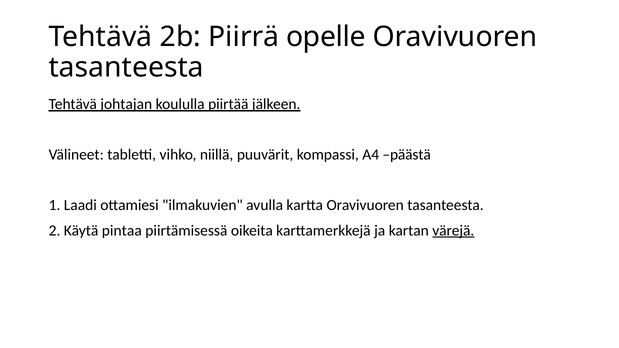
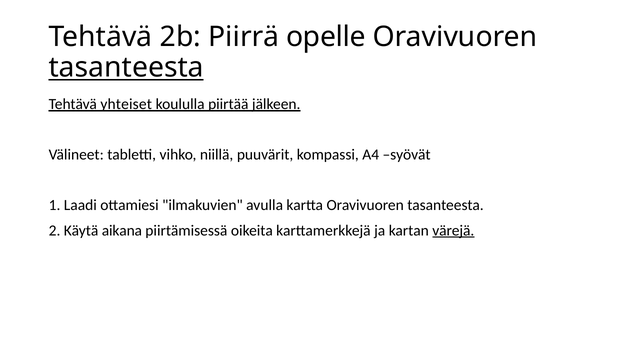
tasanteesta at (126, 67) underline: none -> present
johtajan: johtajan -> yhteiset
päästä: päästä -> syövät
pintaa: pintaa -> aikana
